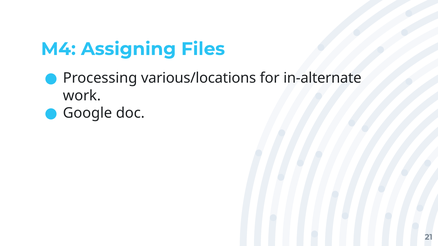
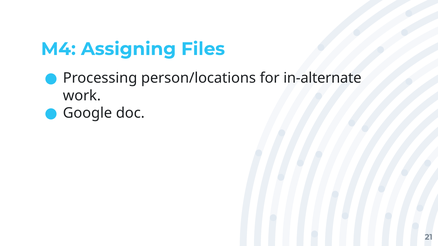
various/locations: various/locations -> person/locations
